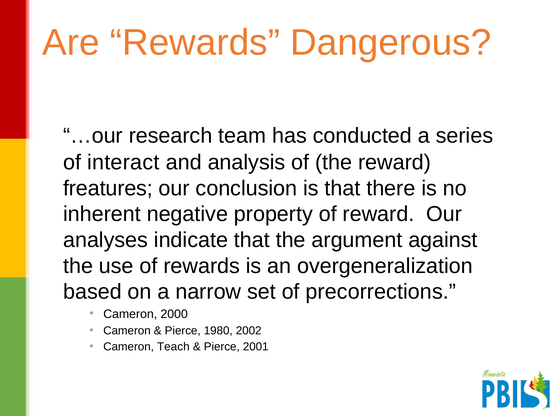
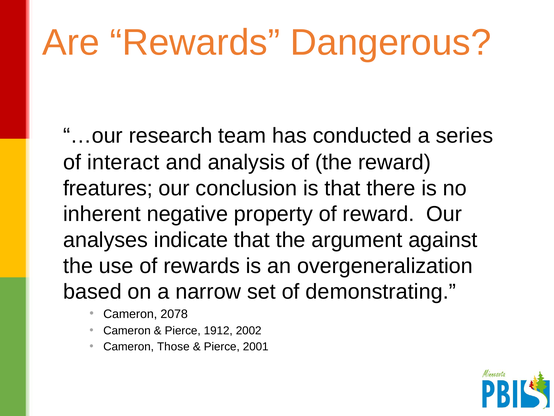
precorrections: precorrections -> demonstrating
2000: 2000 -> 2078
1980: 1980 -> 1912
Teach: Teach -> Those
